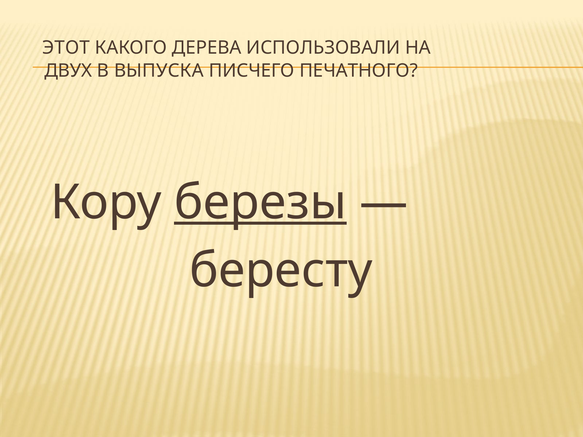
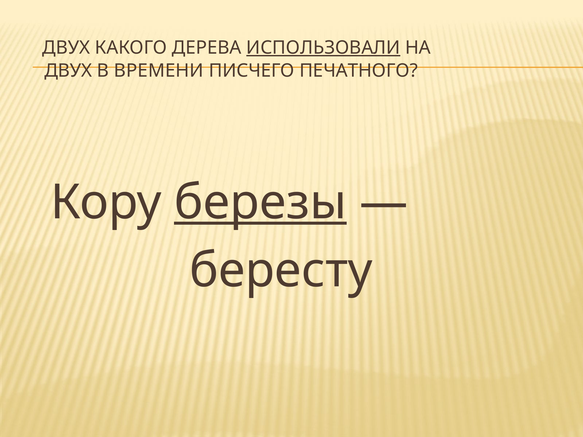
ЭТОТ at (66, 48): ЭТОТ -> ДВУХ
ИСПОЛЬЗОВАЛИ underline: none -> present
ВЫПУСКА: ВЫПУСКА -> ВРЕМЕНИ
